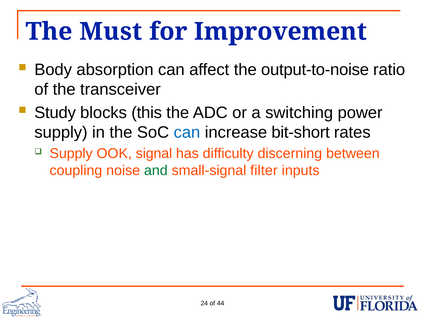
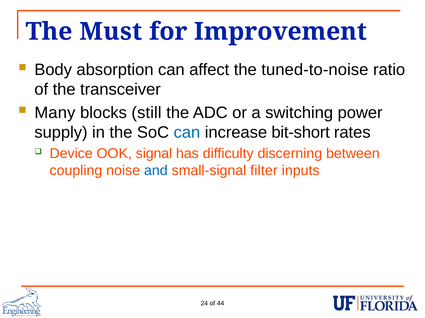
output-to-noise: output-to-noise -> tuned-to-noise
Study: Study -> Many
this: this -> still
Supply at (71, 154): Supply -> Device
and colour: green -> blue
